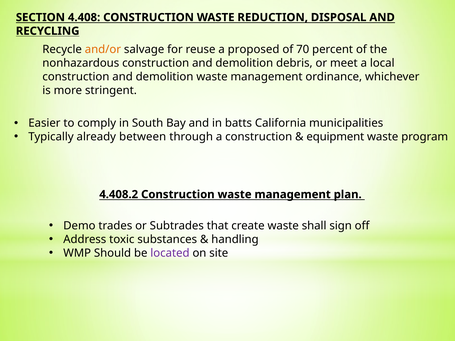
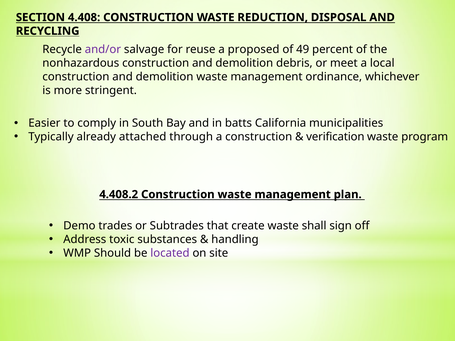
and/or colour: orange -> purple
70: 70 -> 49
between: between -> attached
equipment: equipment -> verification
